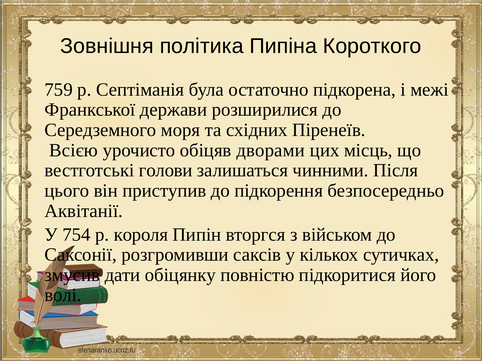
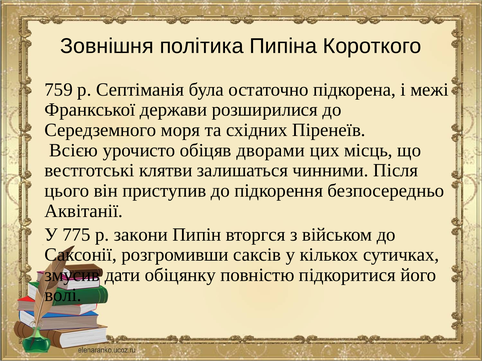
голови: голови -> клятви
754: 754 -> 775
короля: короля -> закони
